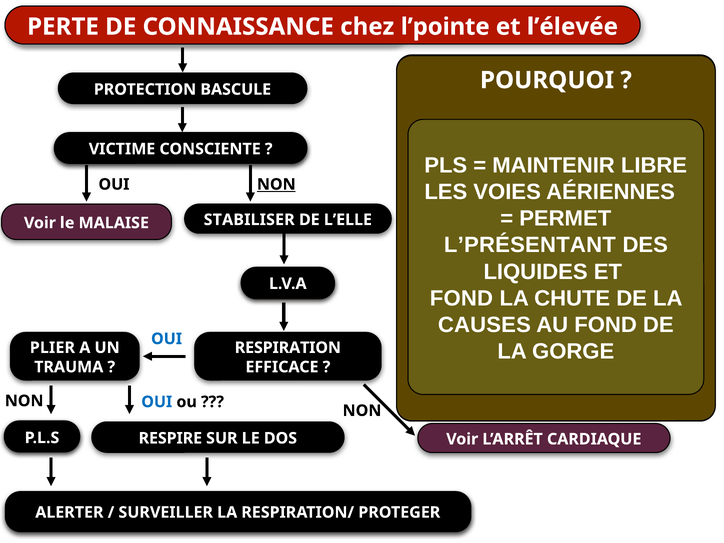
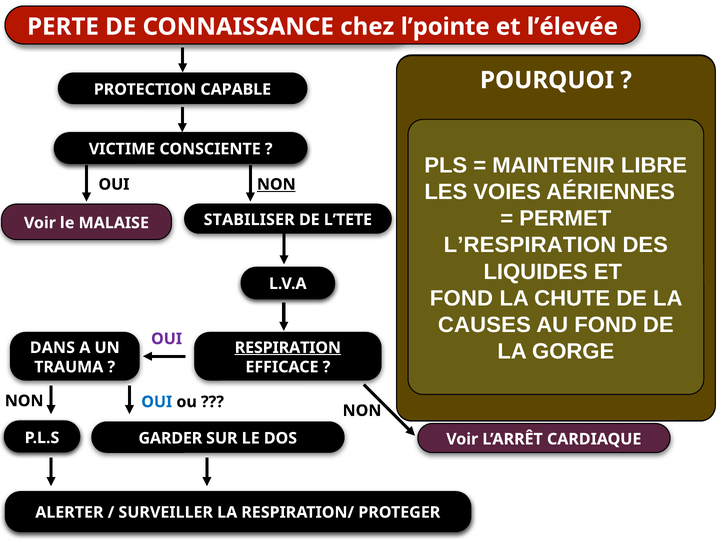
BASCULE: BASCULE -> CAPABLE
L’ELLE: L’ELLE -> L’TETE
L’PRÉSENTANT: L’PRÉSENTANT -> L’RESPIRATION
OUI at (167, 339) colour: blue -> purple
PLIER: PLIER -> DANS
RESPIRATION underline: none -> present
RESPIRE: RESPIRE -> GARDER
